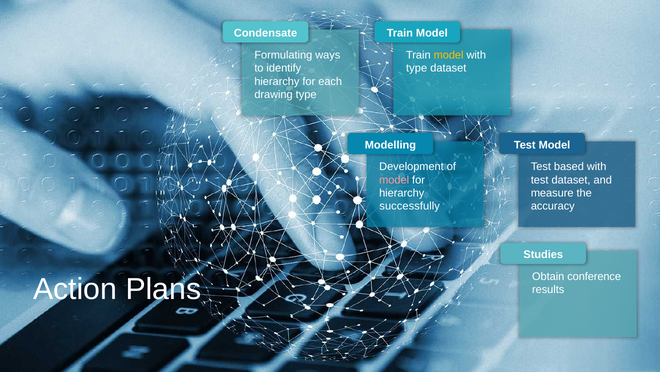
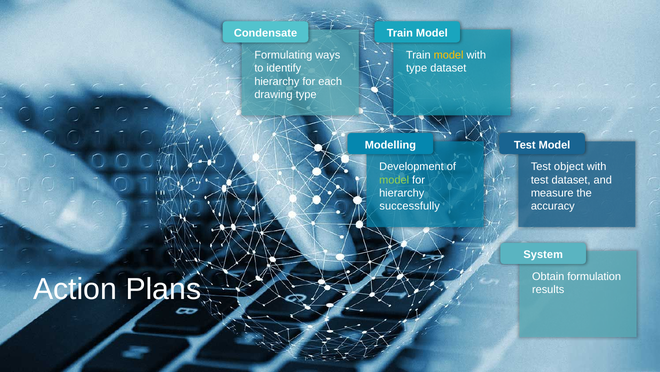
based: based -> object
model at (394, 180) colour: pink -> light green
Studies: Studies -> System
conference: conference -> formulation
